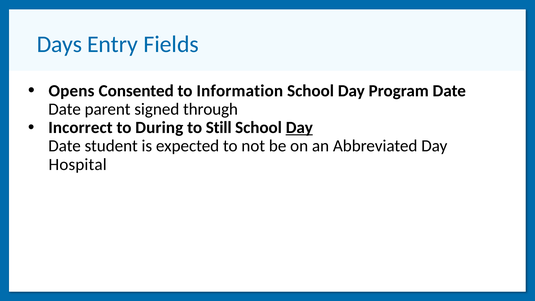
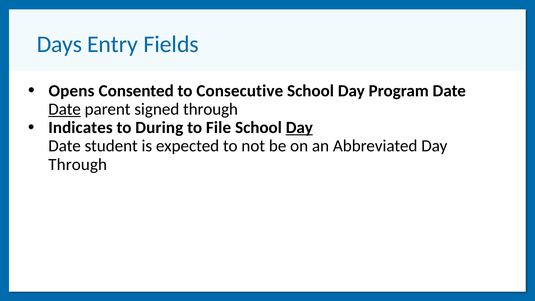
Information: Information -> Consecutive
Date at (65, 109) underline: none -> present
Incorrect: Incorrect -> Indicates
Still: Still -> File
Hospital at (78, 164): Hospital -> Through
